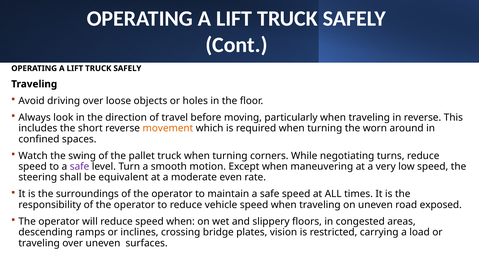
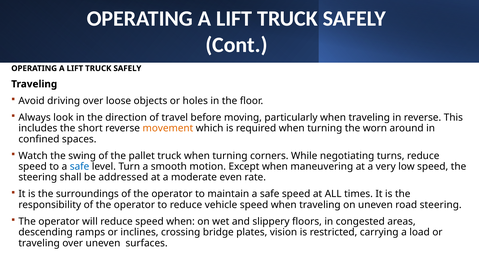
safe at (80, 167) colour: purple -> blue
equivalent: equivalent -> addressed
road exposed: exposed -> steering
